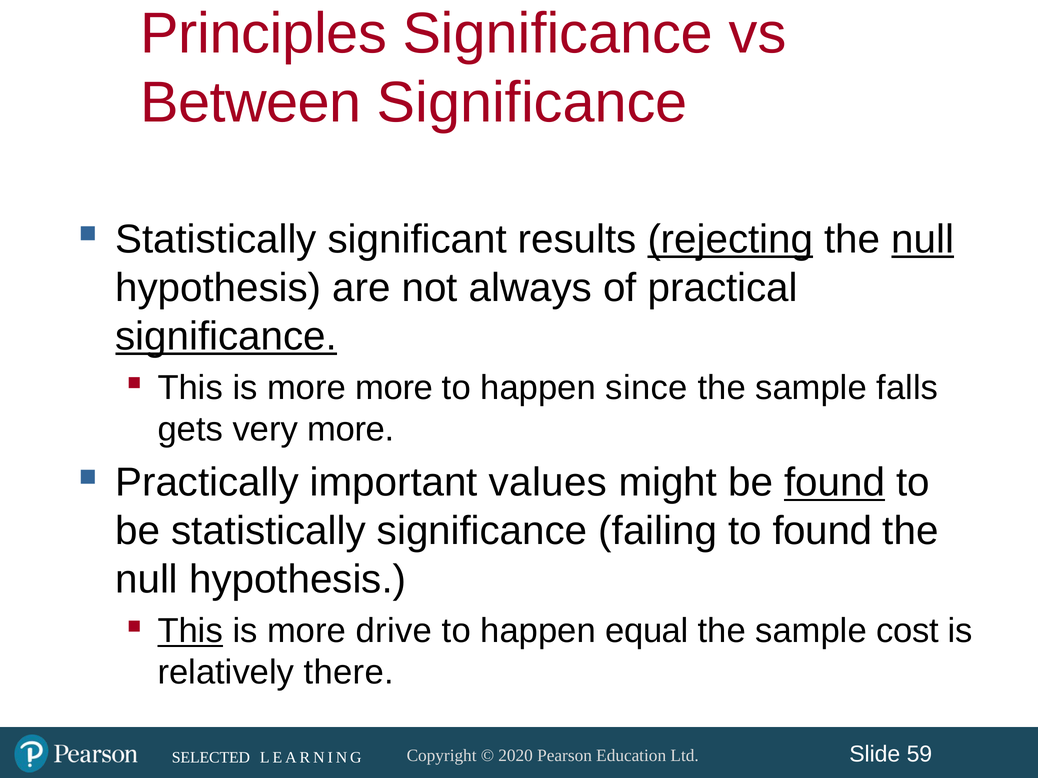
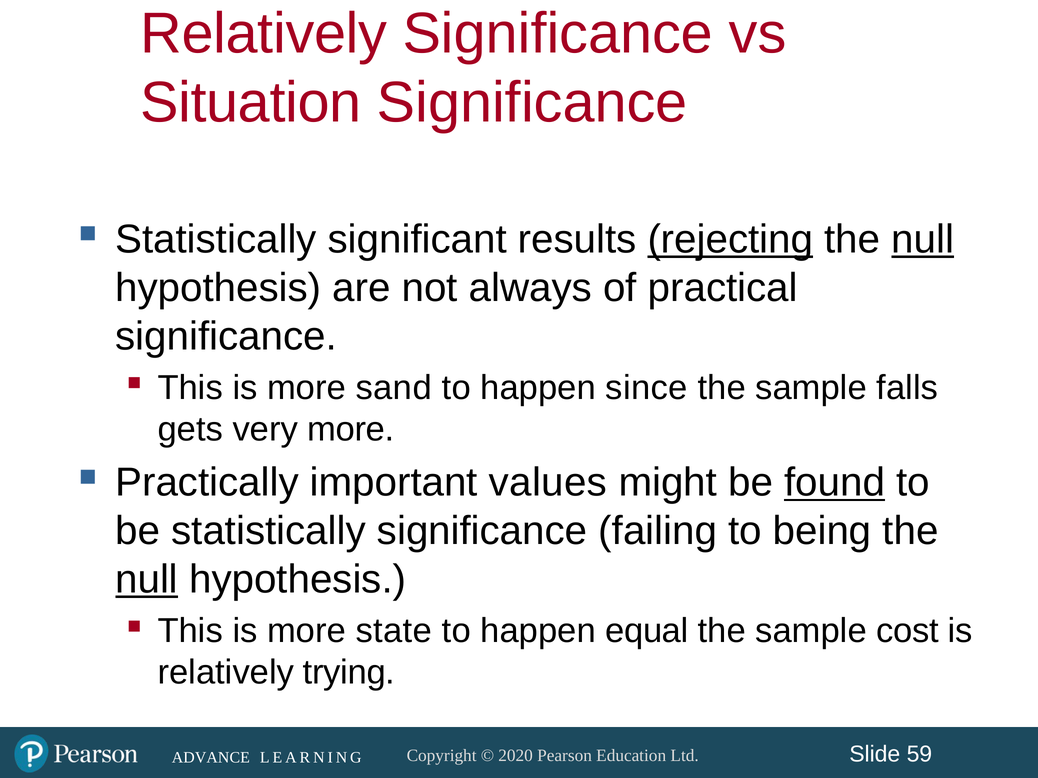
Principles at (264, 34): Principles -> Relatively
Between: Between -> Situation
significance at (226, 336) underline: present -> none
more more: more -> sand
to found: found -> being
null at (147, 580) underline: none -> present
This at (190, 631) underline: present -> none
drive: drive -> state
there: there -> trying
SELECTED: SELECTED -> ADVANCE
